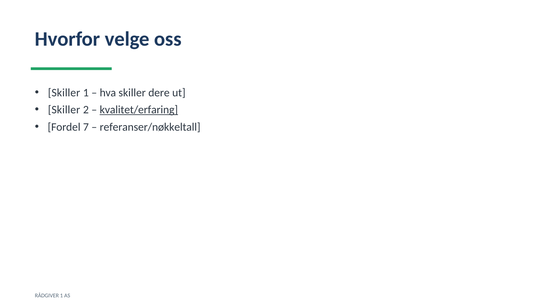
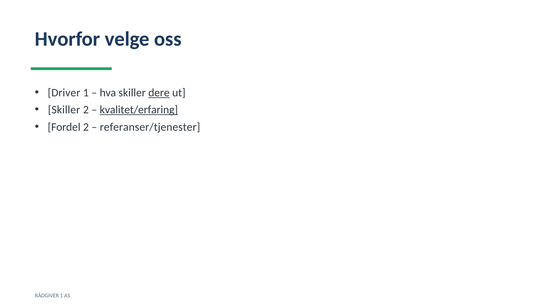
Skiller at (64, 93): Skiller -> Driver
dere underline: none -> present
Fordel 7: 7 -> 2
referanser/nøkkeltall: referanser/nøkkeltall -> referanser/tjenester
